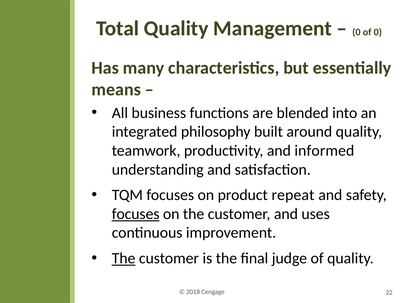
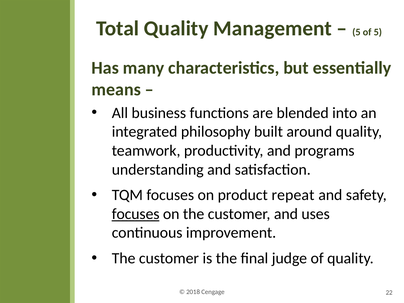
0 at (356, 32): 0 -> 5
of 0: 0 -> 5
informed: informed -> programs
The at (124, 258) underline: present -> none
